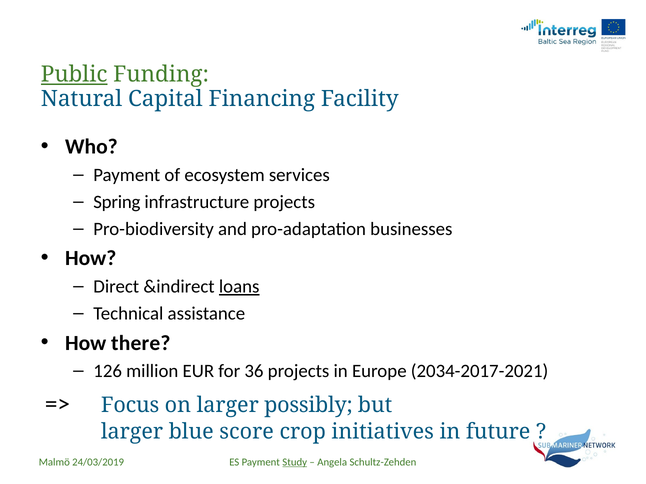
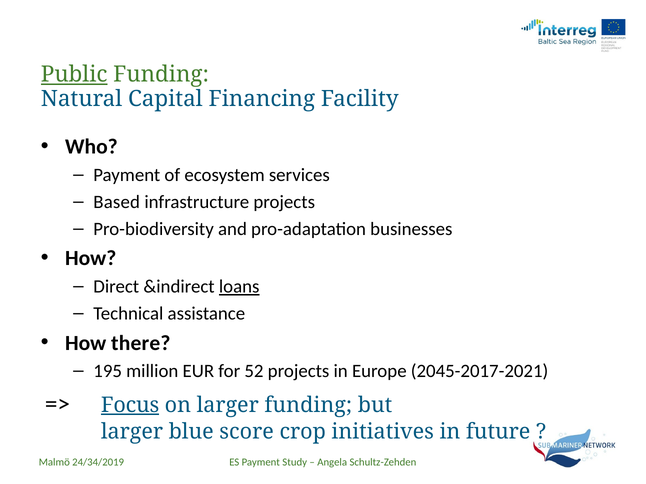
Spring: Spring -> Based
126: 126 -> 195
36: 36 -> 52
2034-2017-2021: 2034-2017-2021 -> 2045-2017-2021
Focus underline: none -> present
larger possibly: possibly -> funding
Study underline: present -> none
24/03/2019: 24/03/2019 -> 24/34/2019
